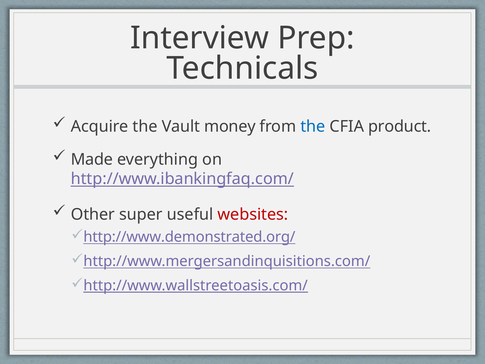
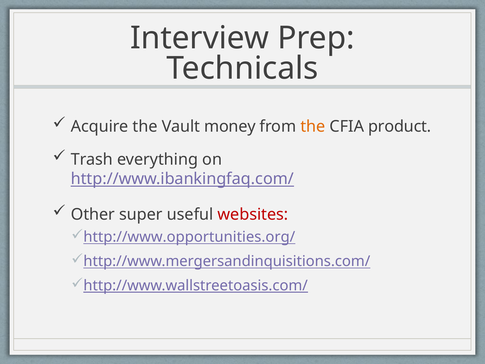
the at (313, 126) colour: blue -> orange
Made: Made -> Trash
http://www.demonstrated.org/: http://www.demonstrated.org/ -> http://www.opportunities.org/
